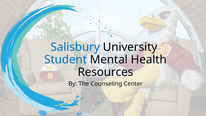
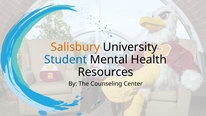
Salisbury colour: blue -> orange
